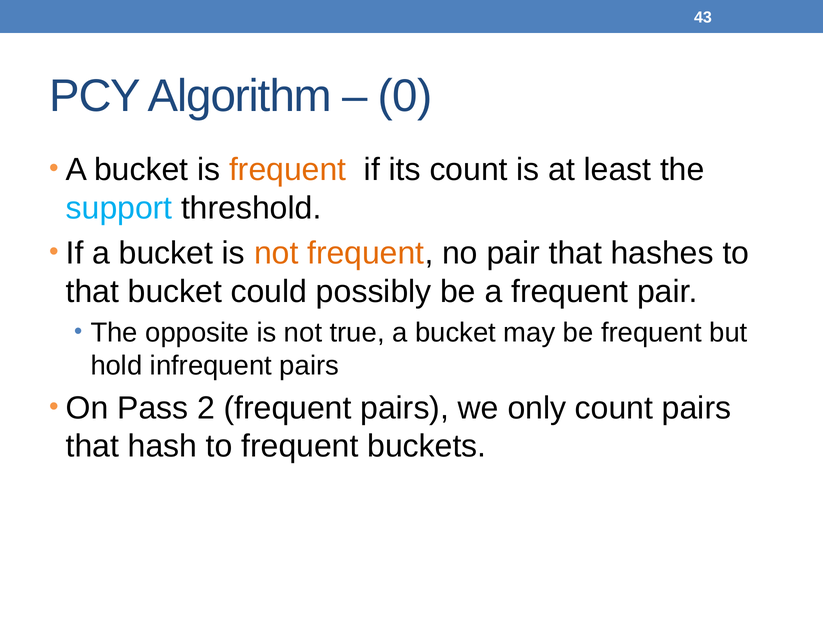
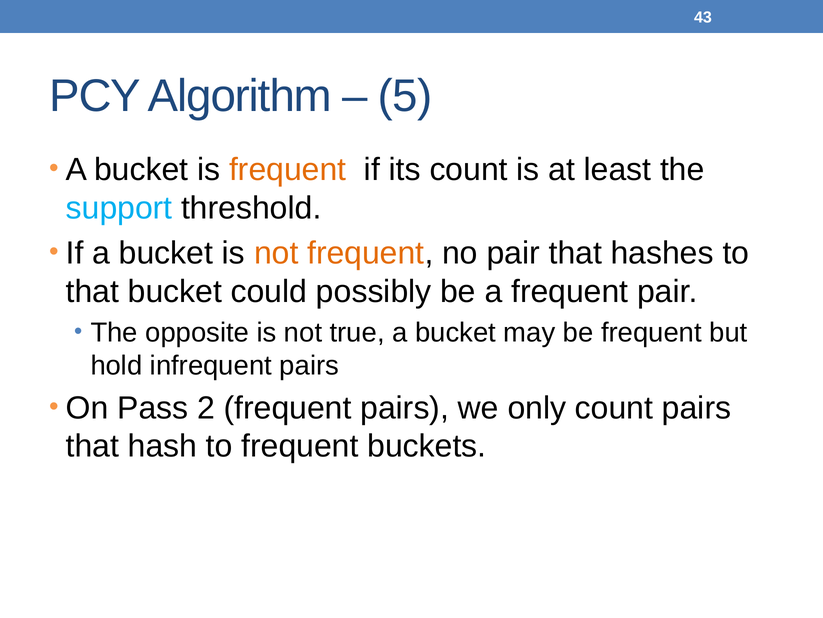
0: 0 -> 5
